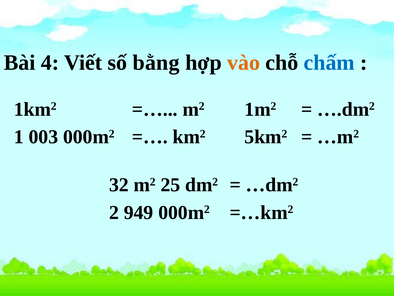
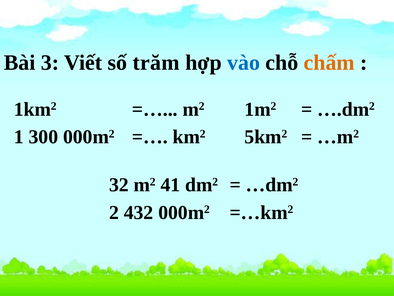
4: 4 -> 3
bằng: bằng -> trăm
vào colour: orange -> blue
chấm colour: blue -> orange
003: 003 -> 300
25: 25 -> 41
949: 949 -> 432
